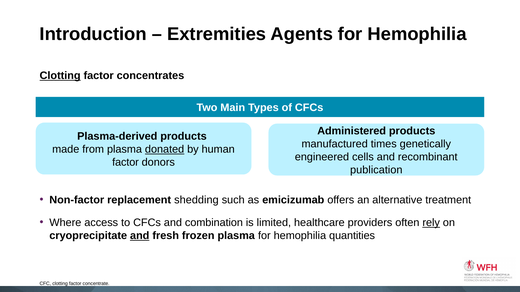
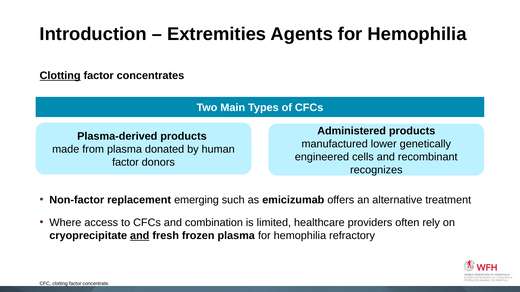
times: times -> lower
donated underline: present -> none
publication: publication -> recognizes
shedding: shedding -> emerging
rely underline: present -> none
quantities: quantities -> refractory
